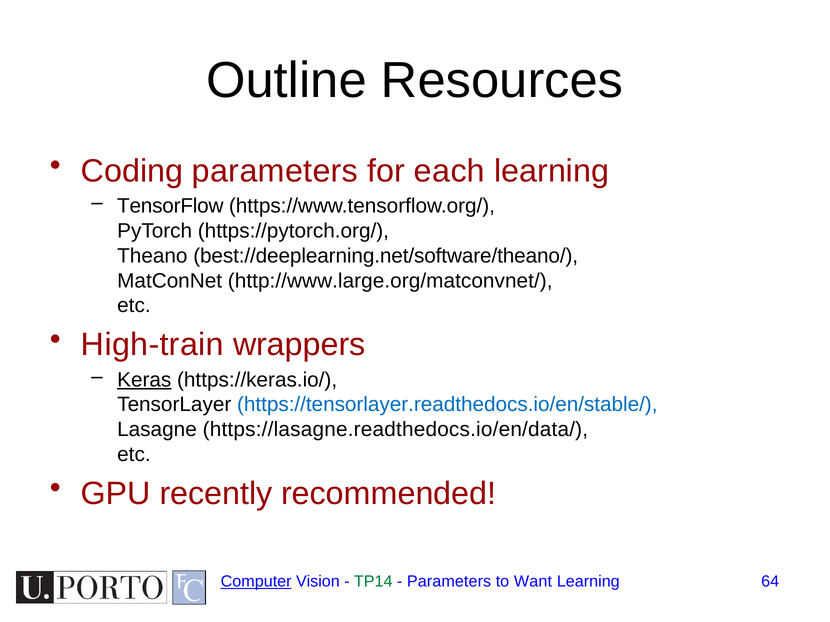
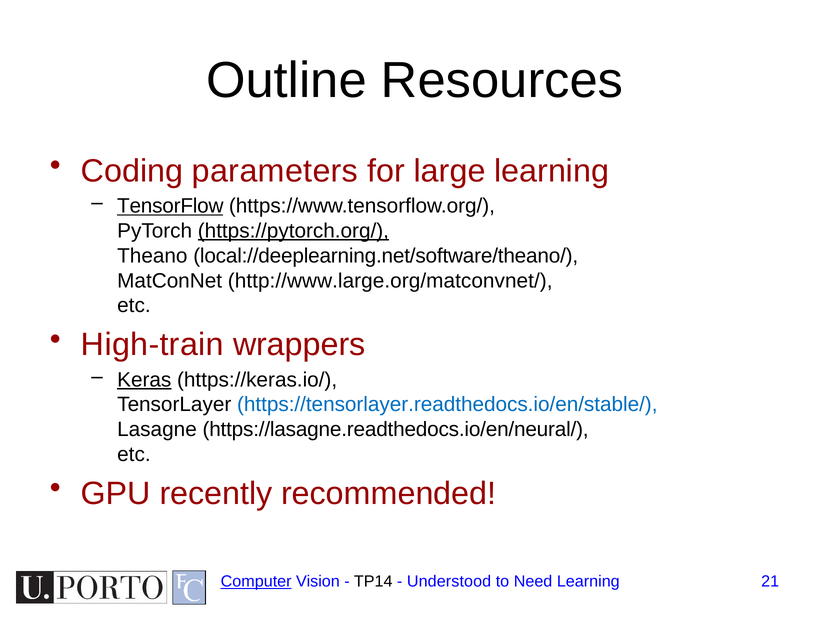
each: each -> large
TensorFlow underline: none -> present
https://pytorch.org/ underline: none -> present
best://deeplearning.net/software/theano/: best://deeplearning.net/software/theano/ -> local://deeplearning.net/software/theano/
https://lasagne.readthedocs.io/en/data/: https://lasagne.readthedocs.io/en/data/ -> https://lasagne.readthedocs.io/en/neural/
TP14 colour: green -> black
Parameters at (449, 582): Parameters -> Understood
Want: Want -> Need
64: 64 -> 21
